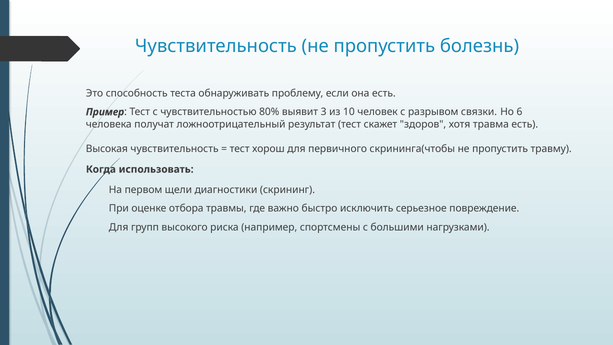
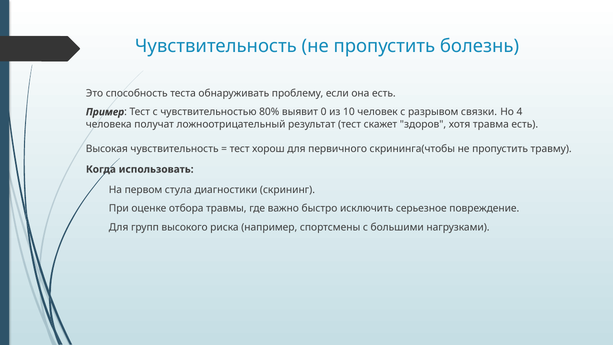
3: 3 -> 0
6: 6 -> 4
щели: щели -> стула
